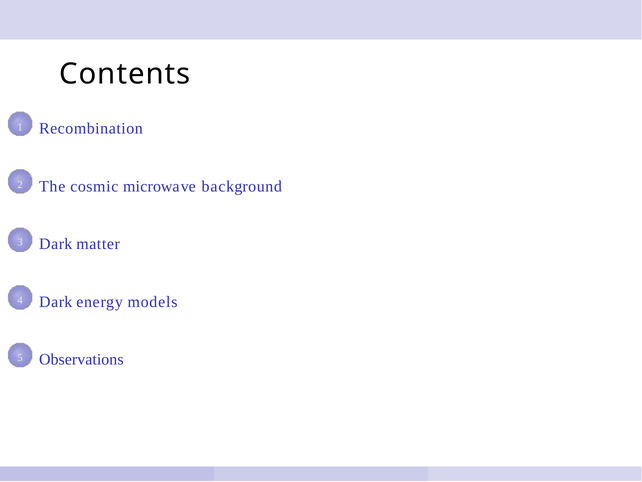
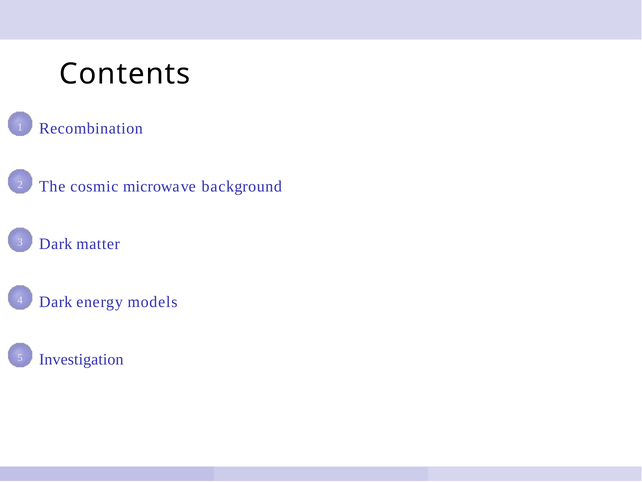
Observations: Observations -> Investigation
